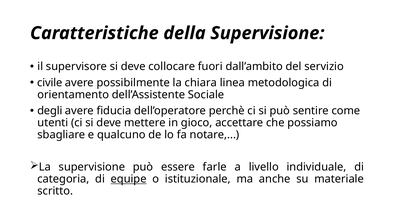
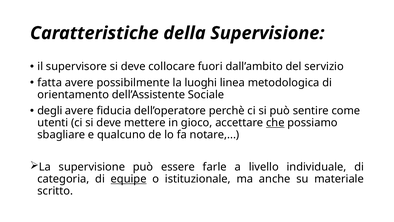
civile: civile -> fatta
chiara: chiara -> luoghi
che underline: none -> present
